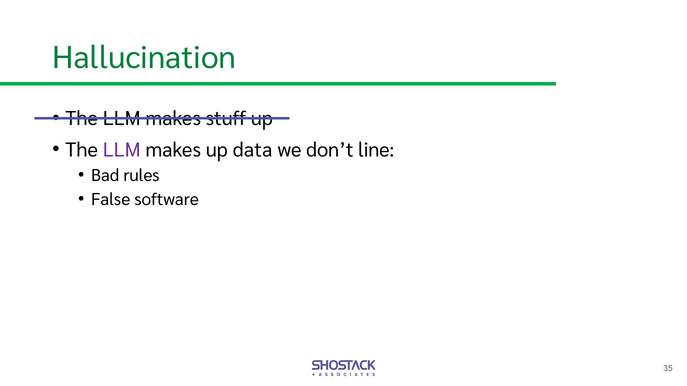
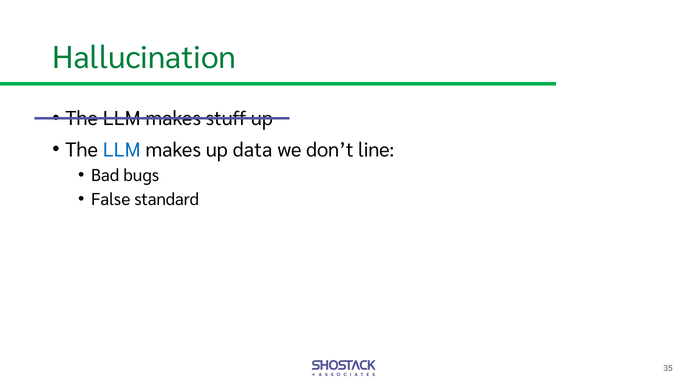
LLM at (122, 150) colour: purple -> blue
rules: rules -> bugs
software: software -> standard
